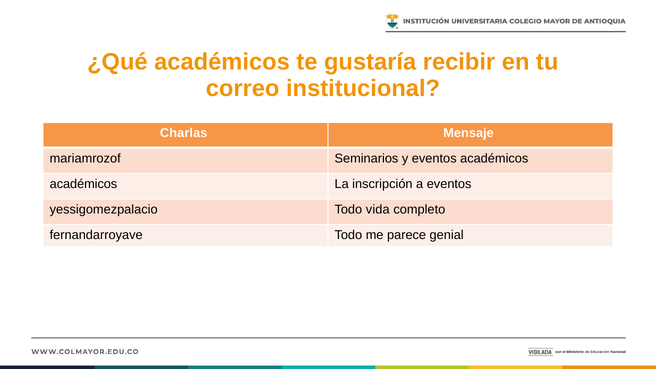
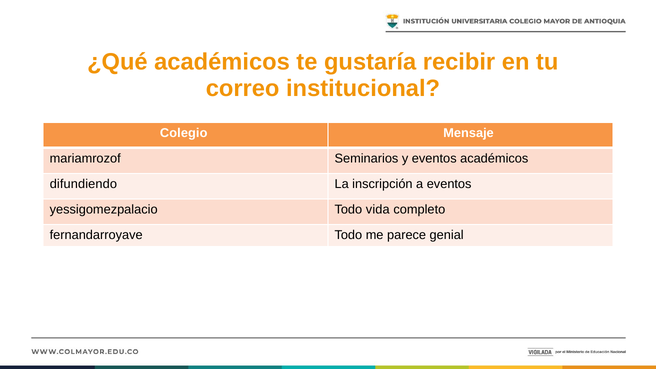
Charlas: Charlas -> Colegio
académicos at (83, 184): académicos -> difundiendo
